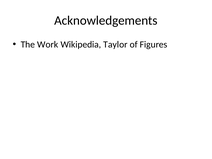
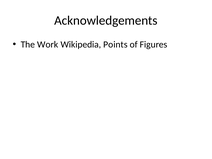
Taylor: Taylor -> Points
